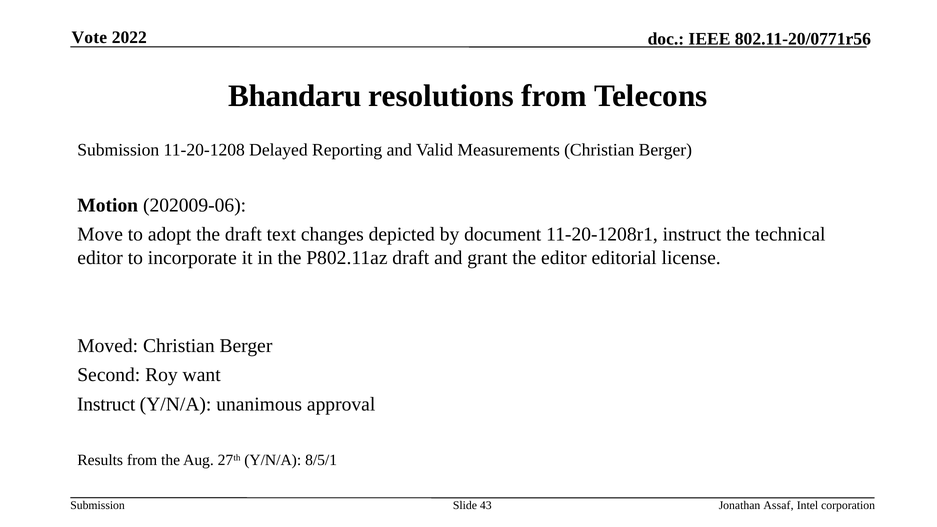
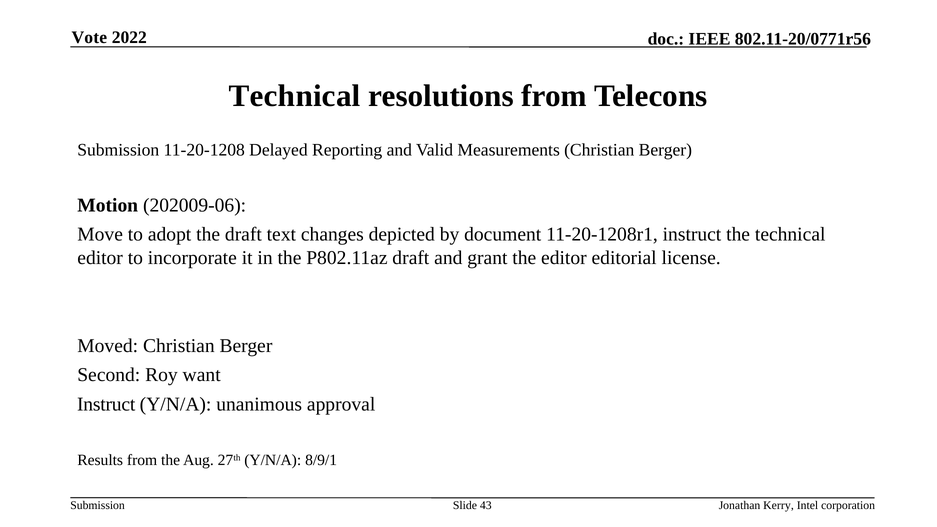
Bhandaru at (295, 96): Bhandaru -> Technical
8/5/1: 8/5/1 -> 8/9/1
Assaf: Assaf -> Kerry
